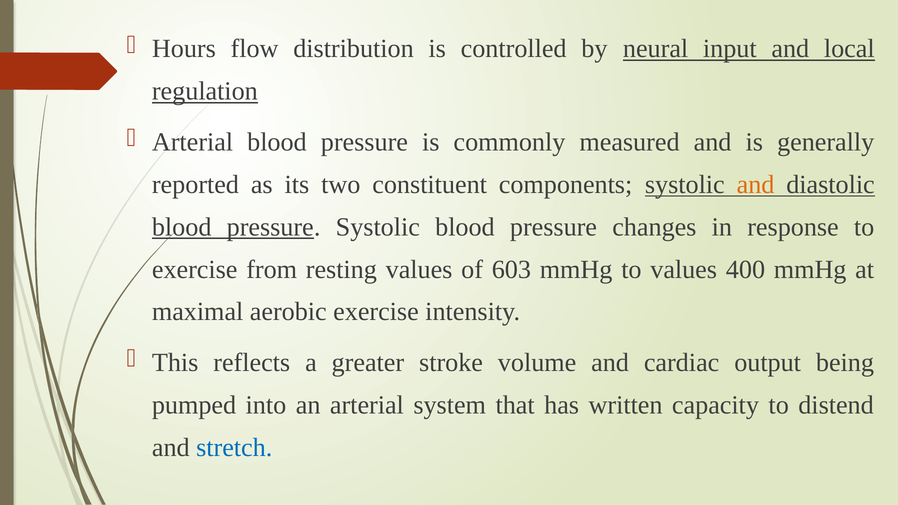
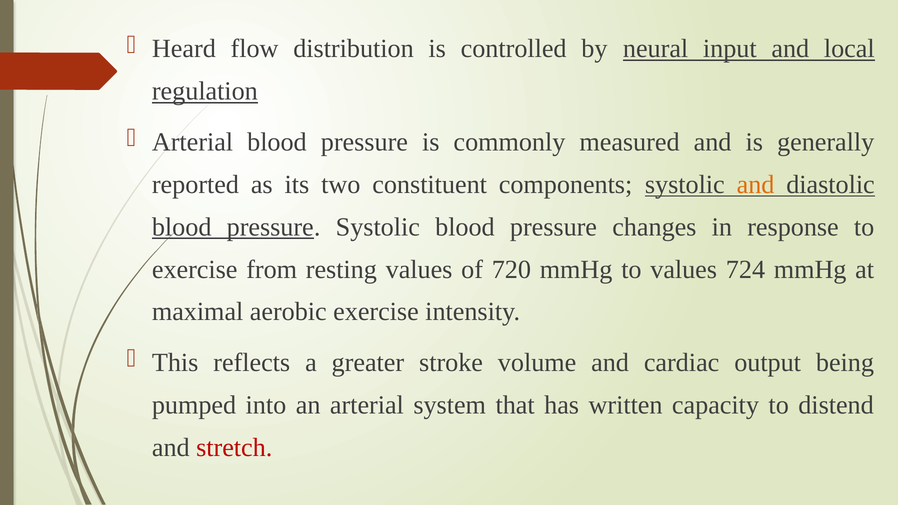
Hours: Hours -> Heard
603: 603 -> 720
400: 400 -> 724
stretch colour: blue -> red
